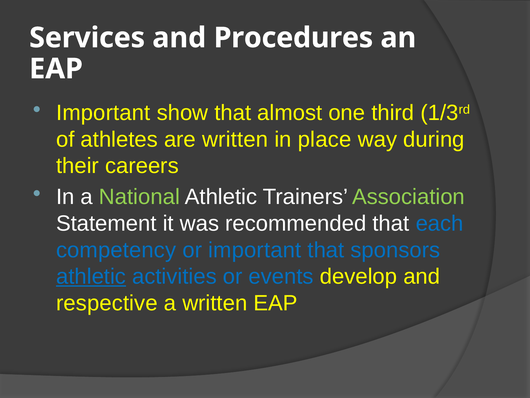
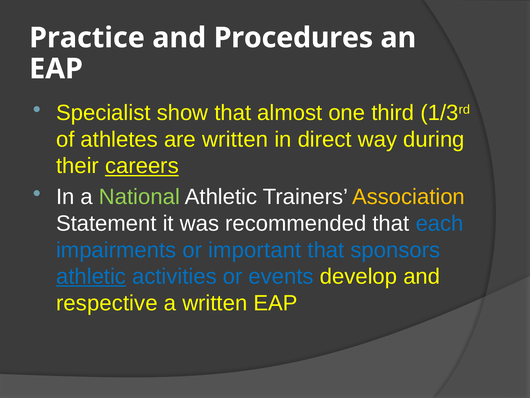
Services: Services -> Practice
Important at (103, 113): Important -> Specialist
place: place -> direct
careers underline: none -> present
Association colour: light green -> yellow
competency: competency -> impairments
